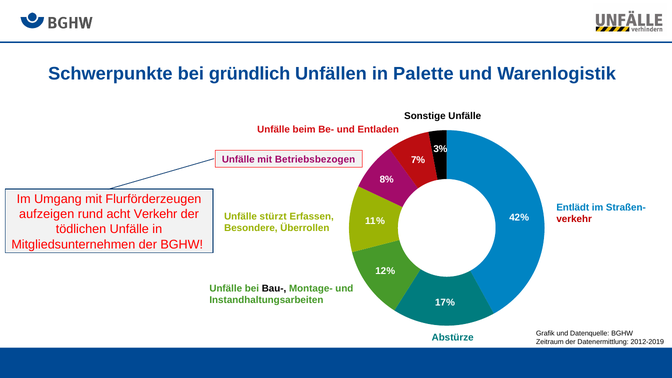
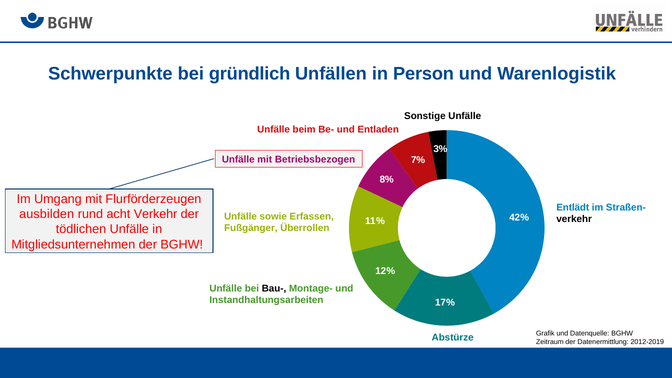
Palette: Palette -> Person
aufzeigen: aufzeigen -> ausbilden
stürzt: stürzt -> sowie
verkehr at (574, 219) colour: red -> black
Besondere: Besondere -> Fußgänger
